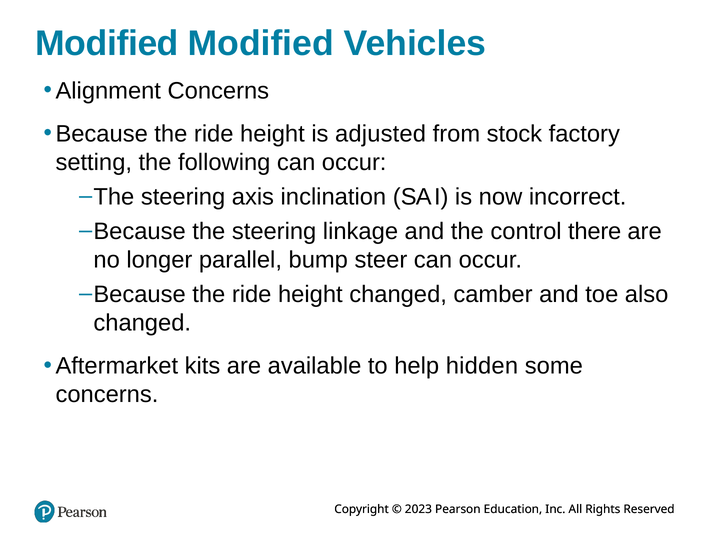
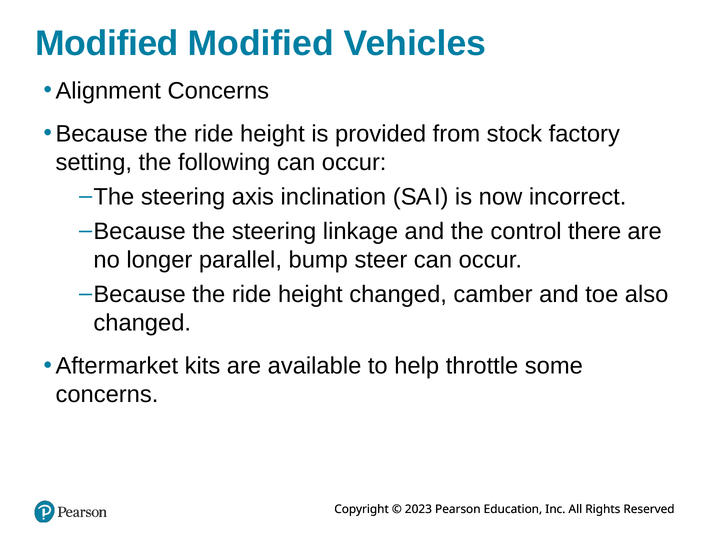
adjusted: adjusted -> provided
hidden: hidden -> throttle
